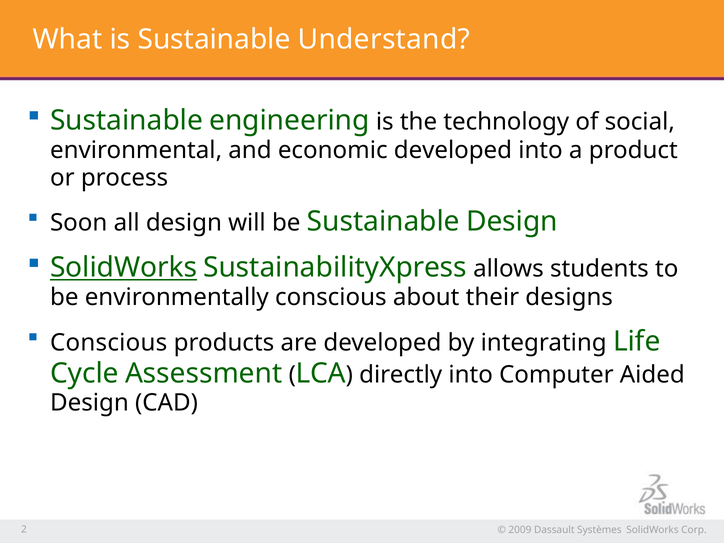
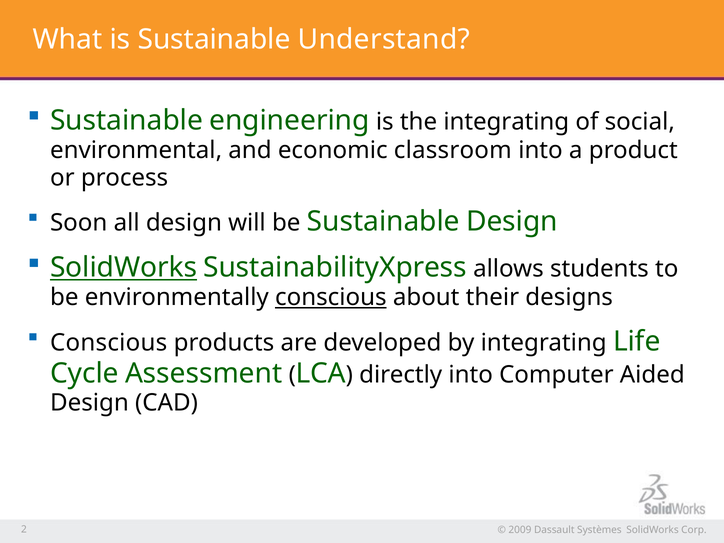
the technology: technology -> integrating
economic developed: developed -> classroom
conscious at (331, 297) underline: none -> present
